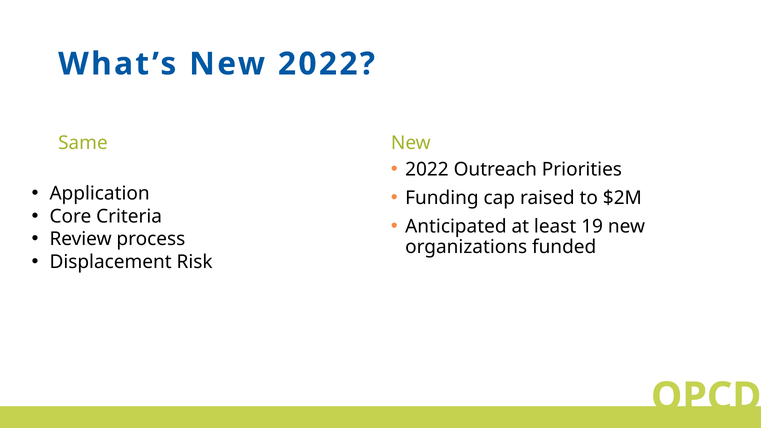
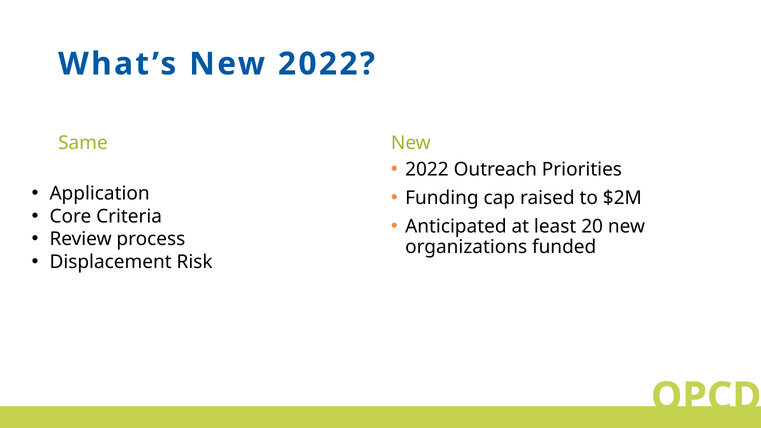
19: 19 -> 20
